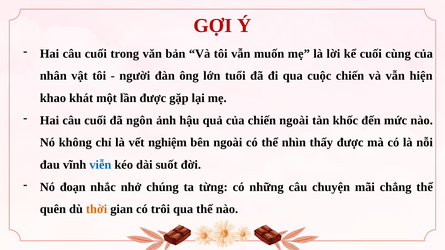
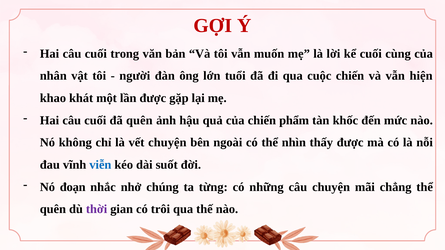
đã ngôn: ngôn -> quên
chiến ngoài: ngoài -> phẩm
vết nghiệm: nghiệm -> chuyện
thời colour: orange -> purple
